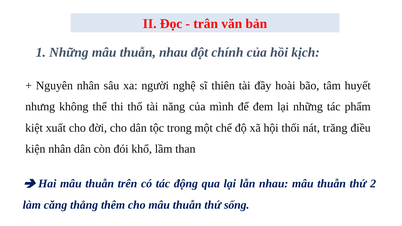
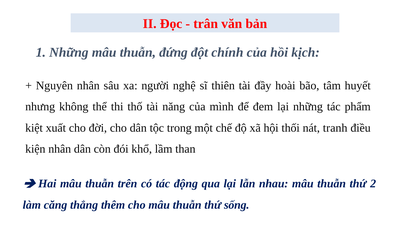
thuẫn nhau: nhau -> đứng
trăng: trăng -> tranh
